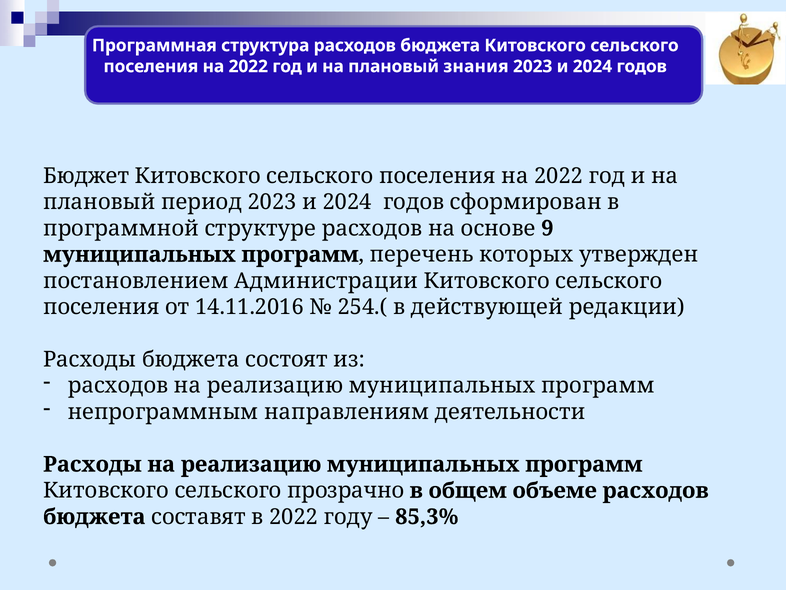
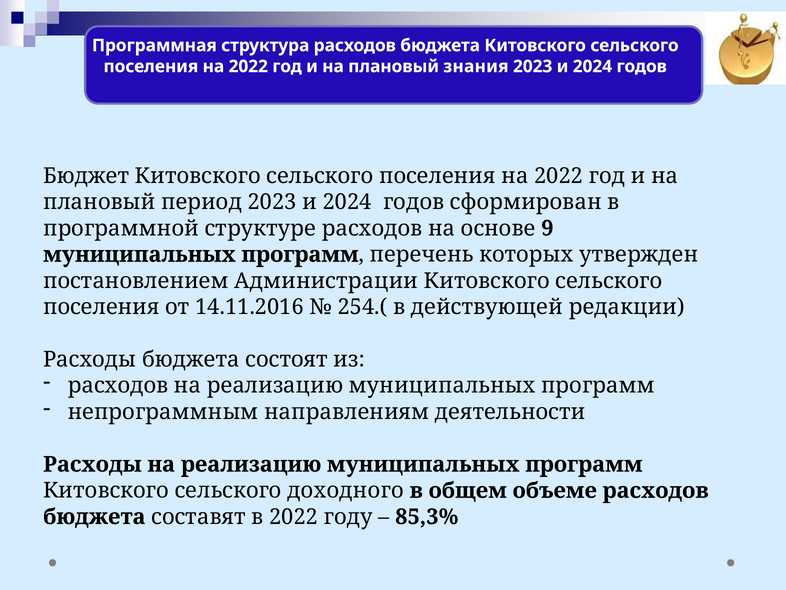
прозрачно: прозрачно -> доходного
